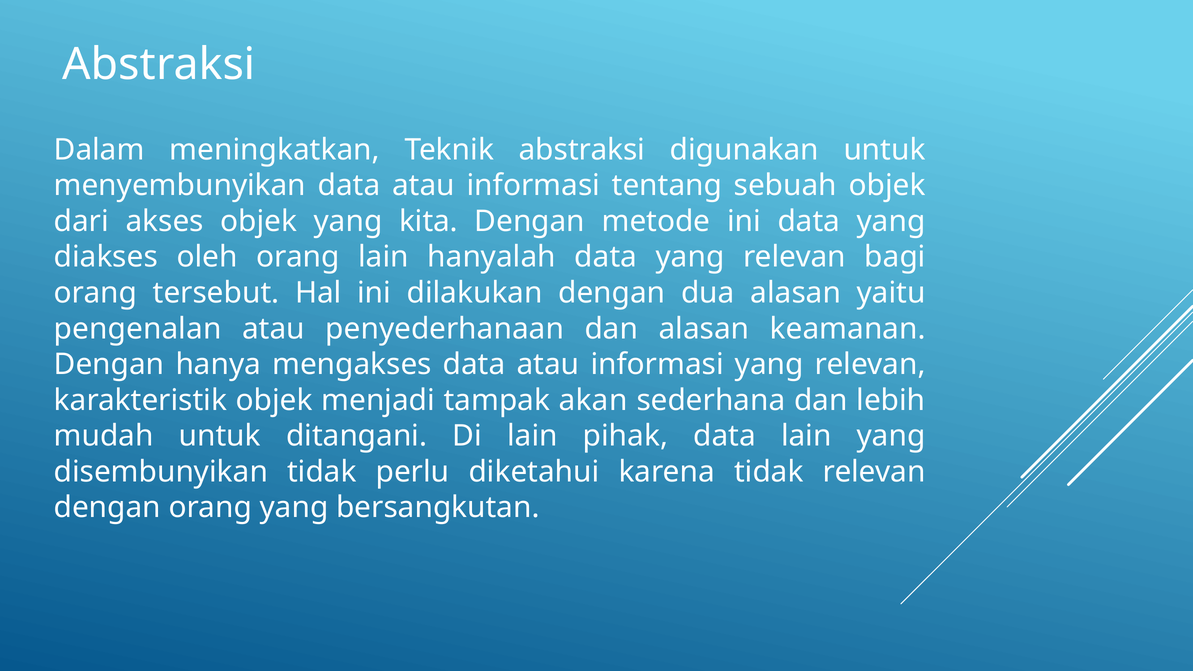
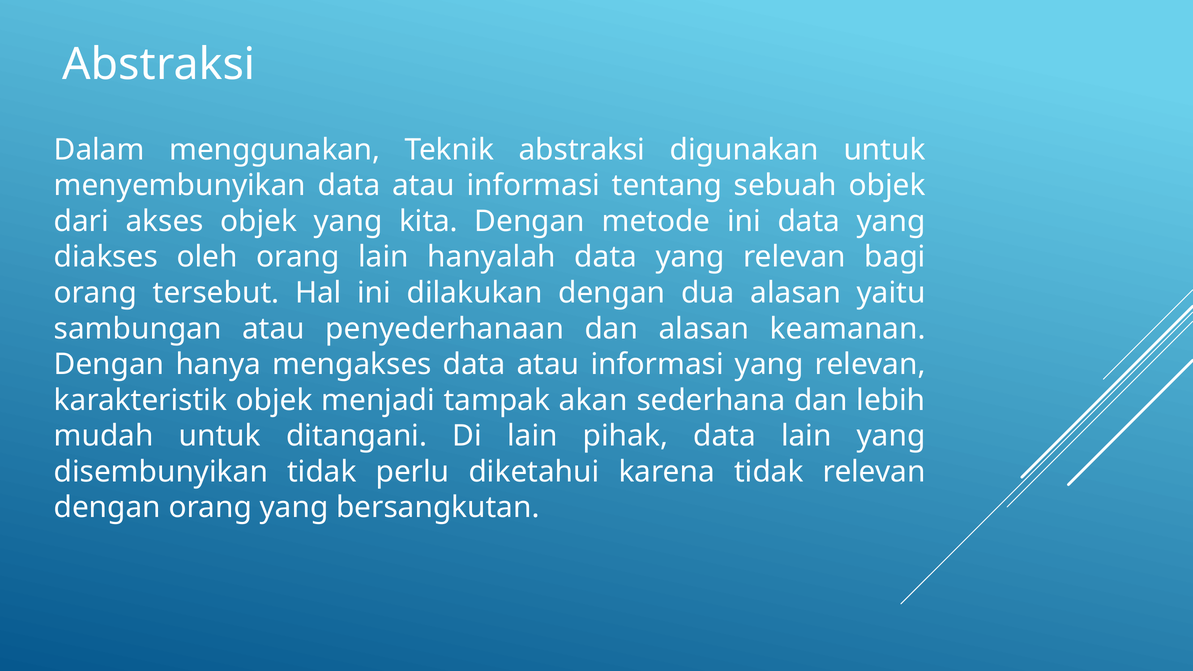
meningkatkan: meningkatkan -> menggunakan
pengenalan: pengenalan -> sambungan
